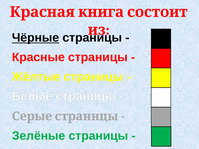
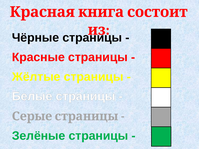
Чёрные underline: present -> none
